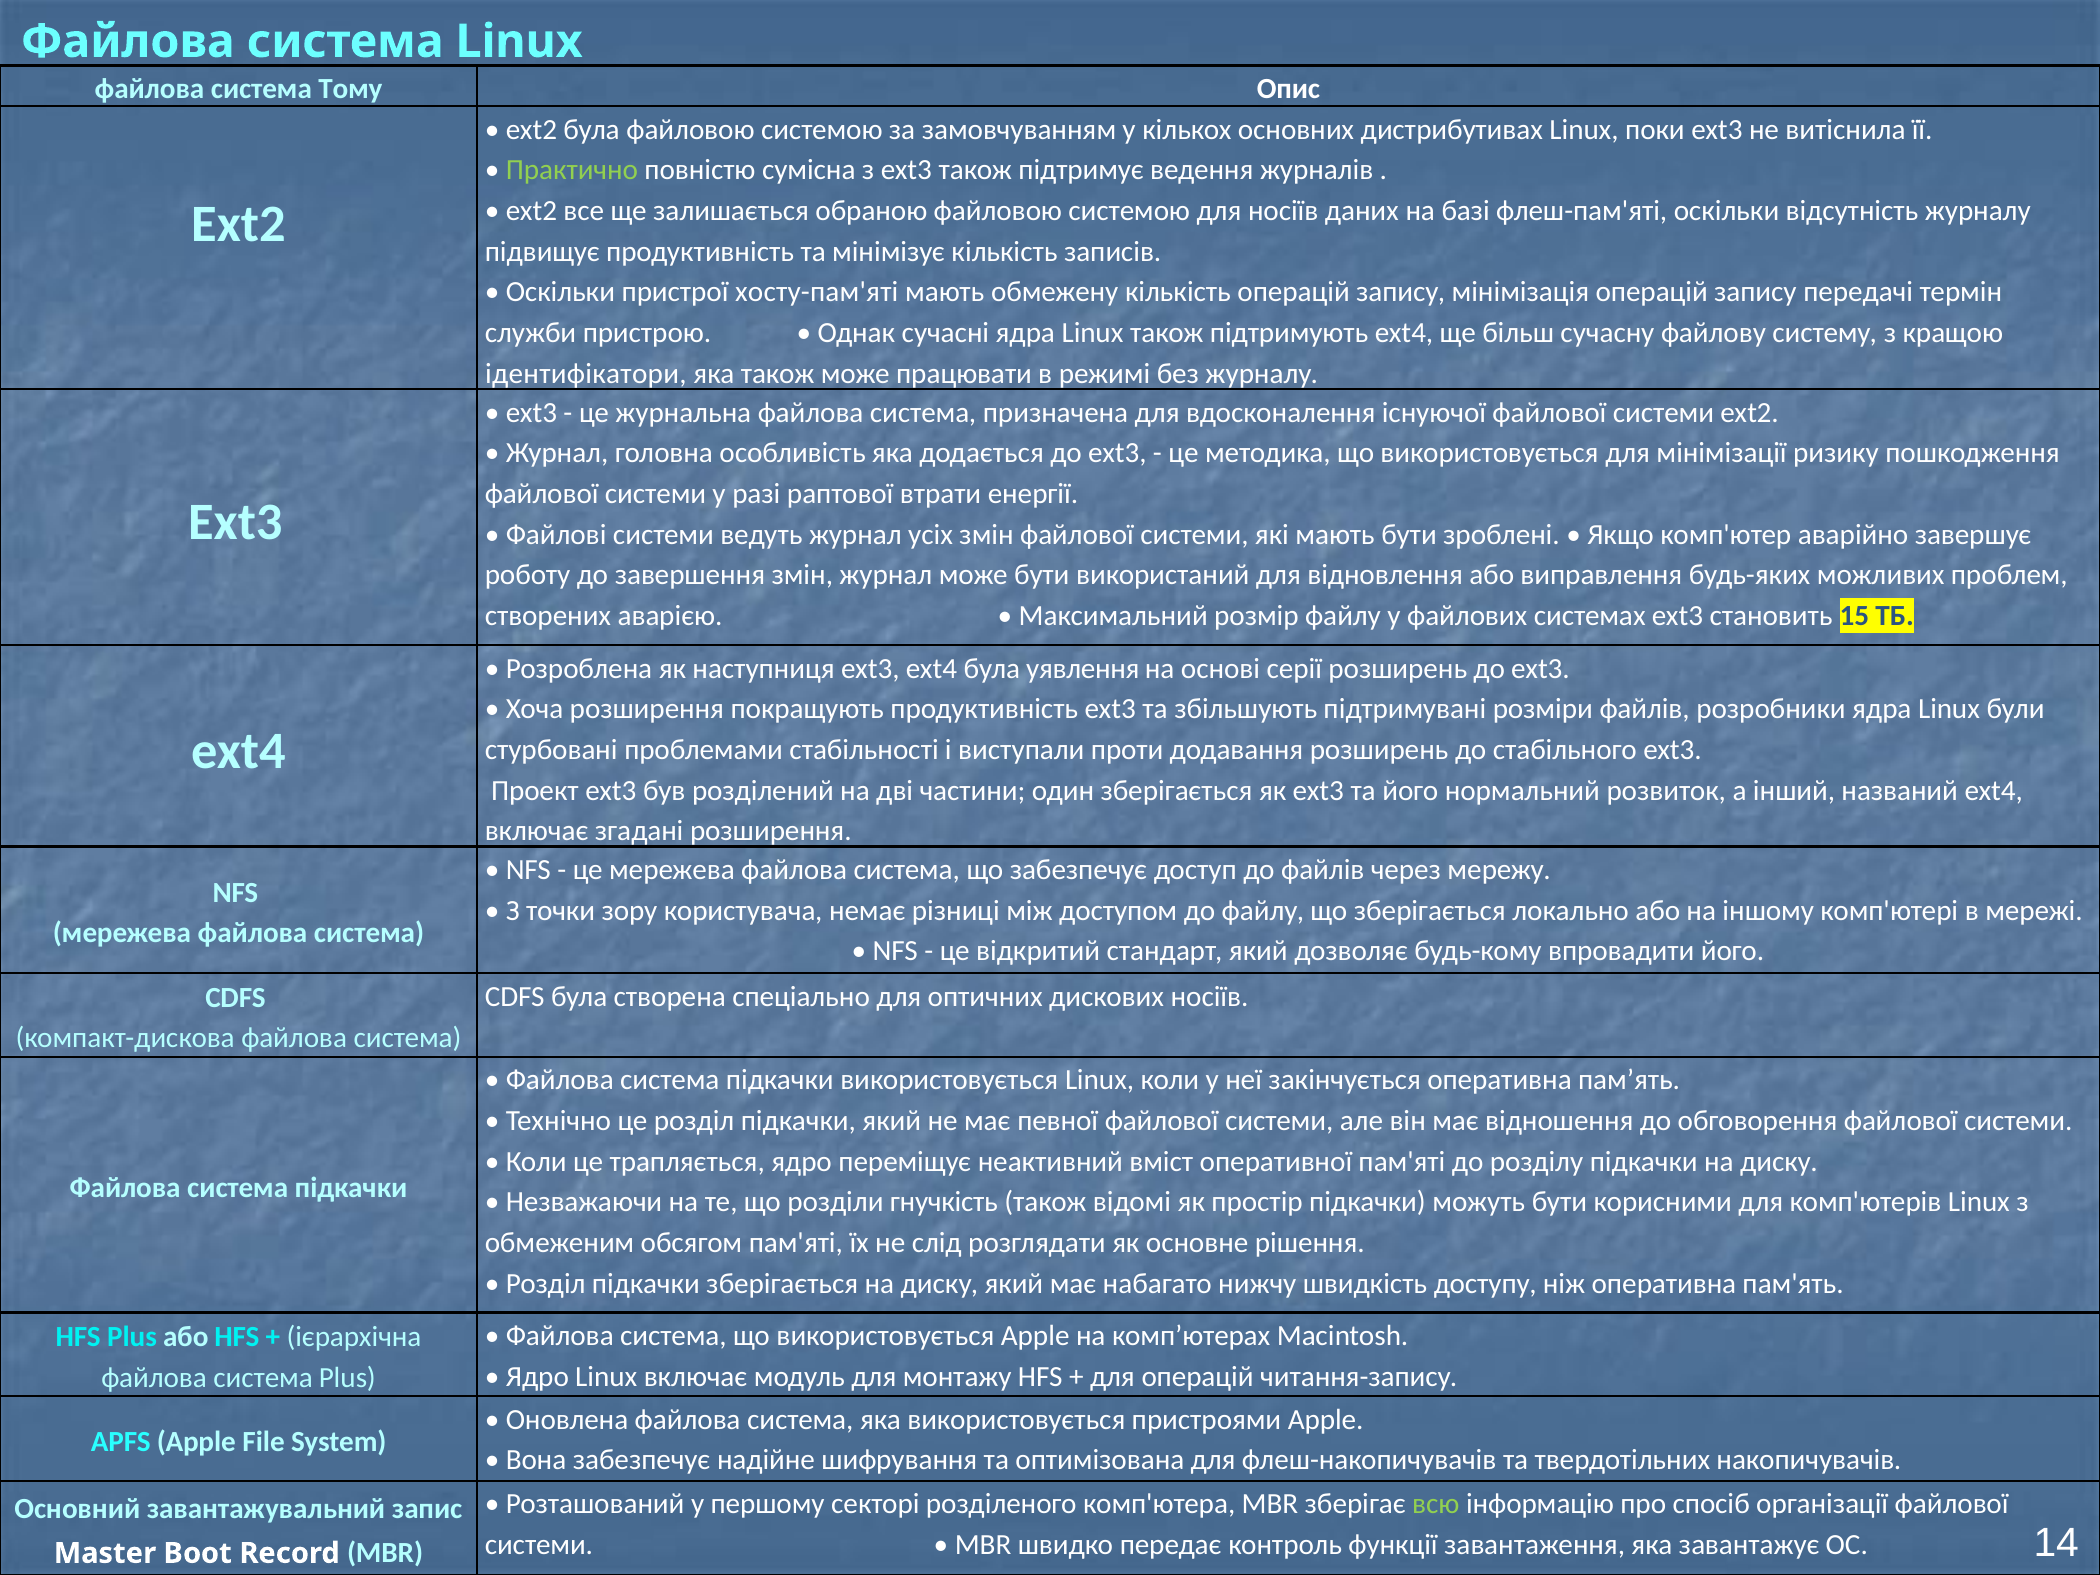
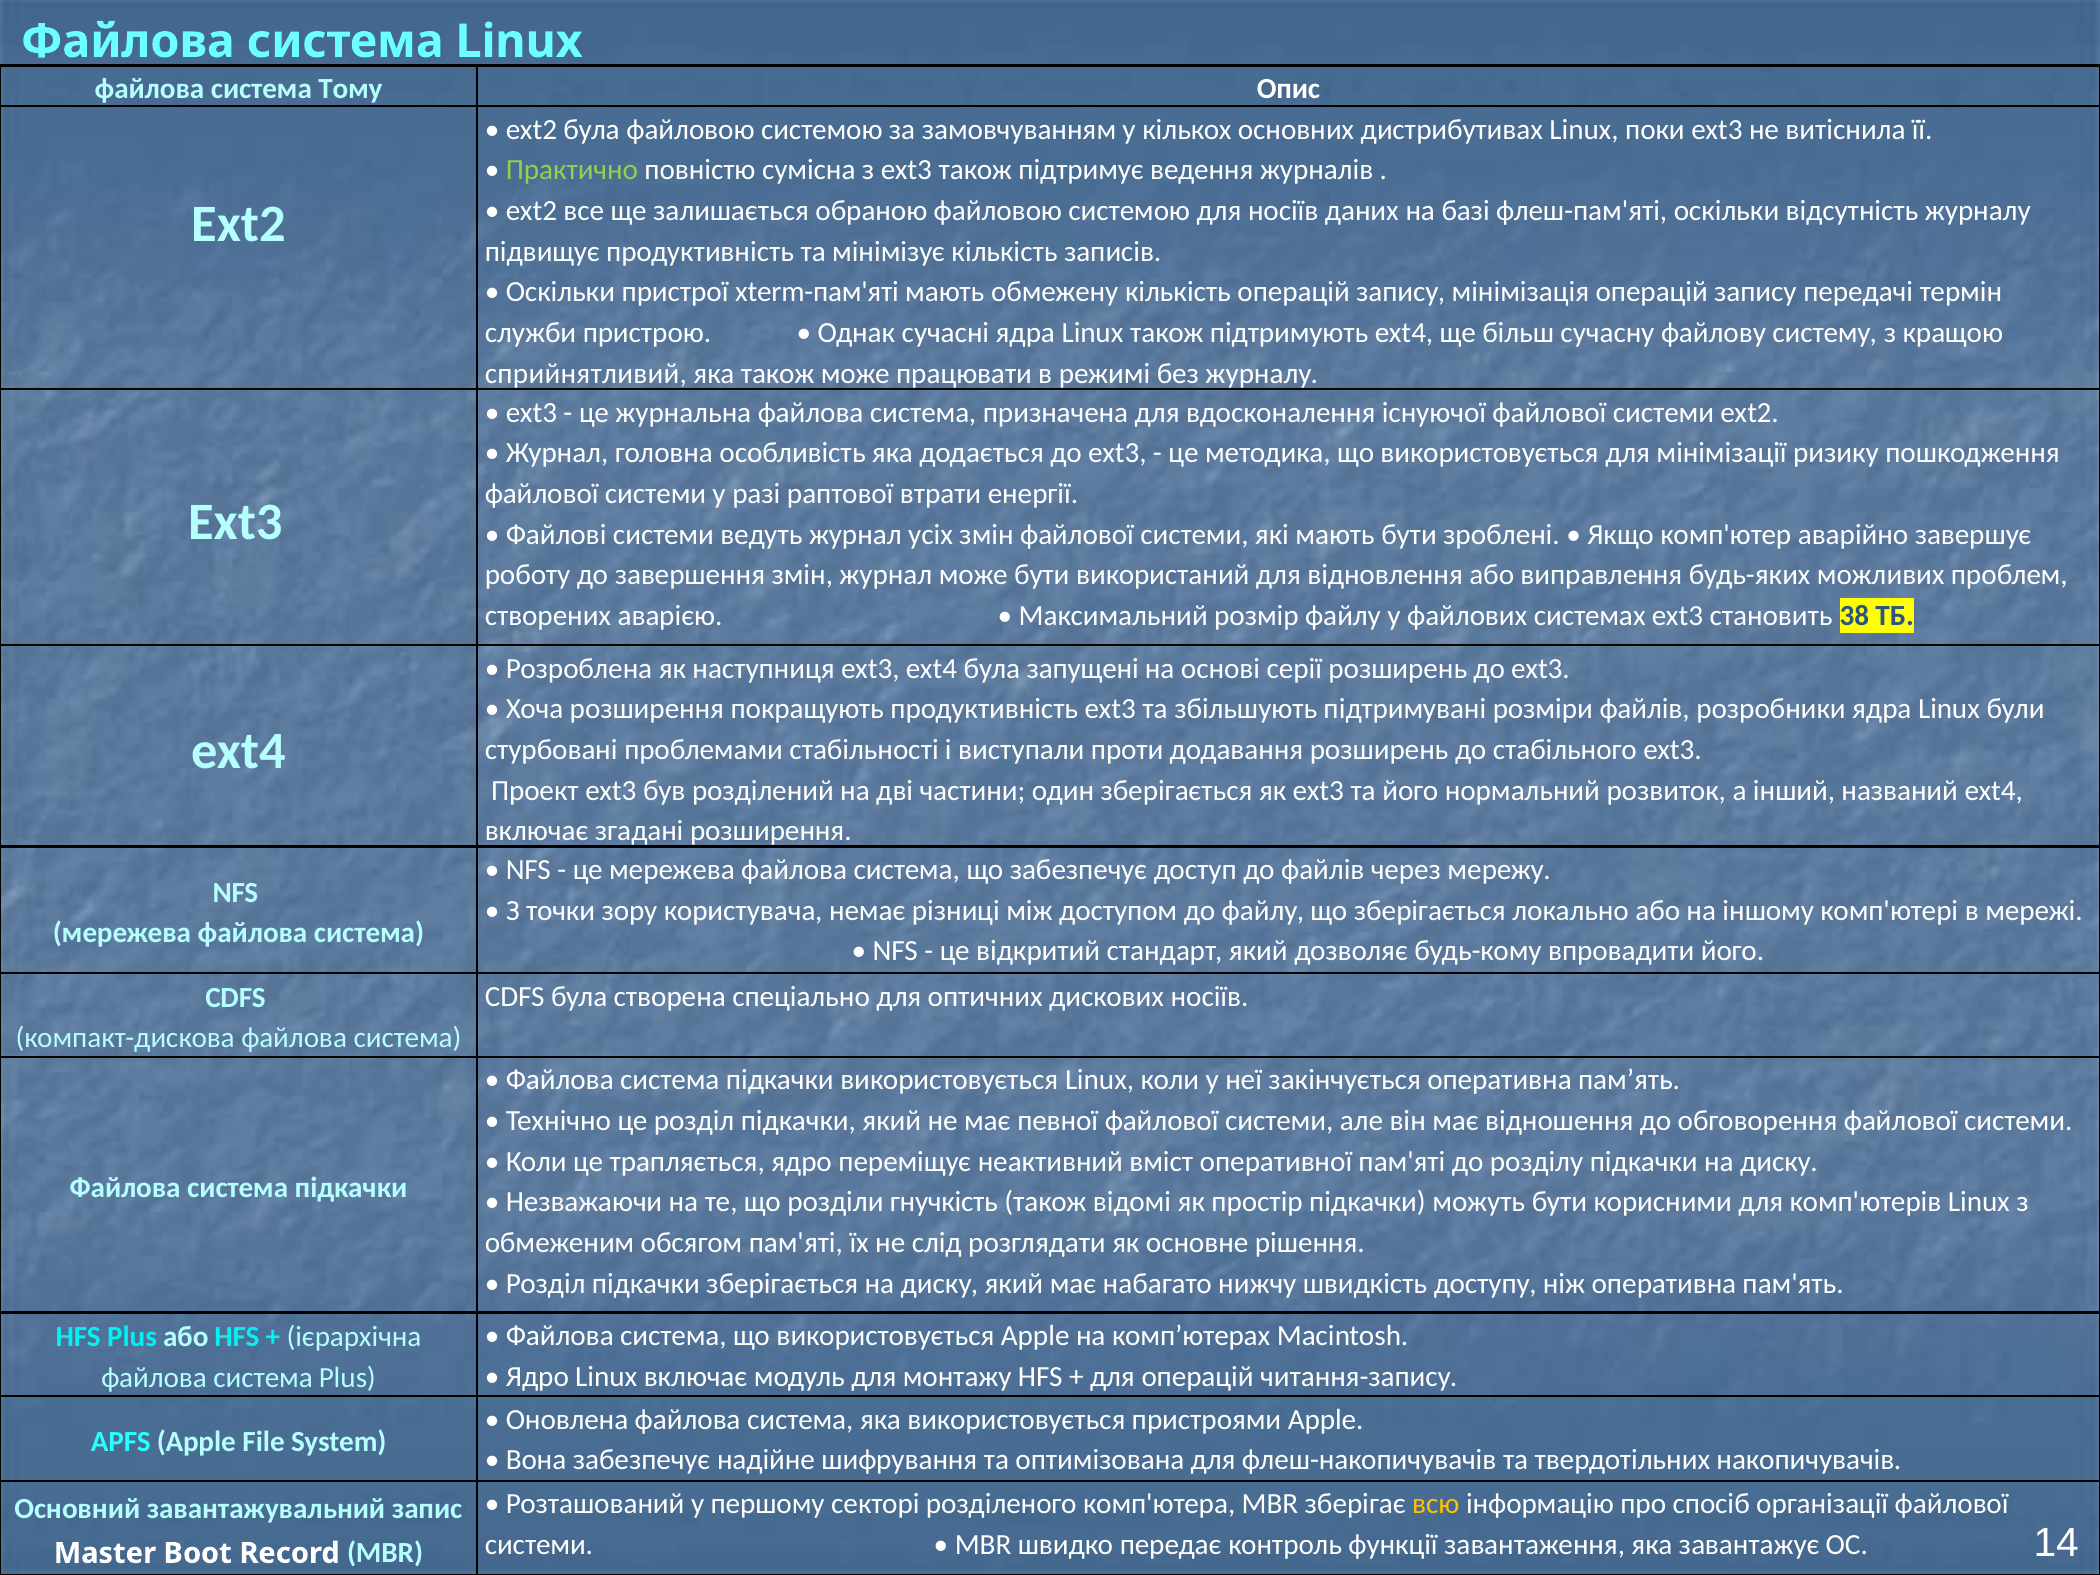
хосту-пам'яті: хосту-пам'яті -> xterm-пам'яті
ідентифікатори: ідентифікатори -> сприйнятливий
15: 15 -> 38
уявлення: уявлення -> запущені
всю colour: light green -> yellow
